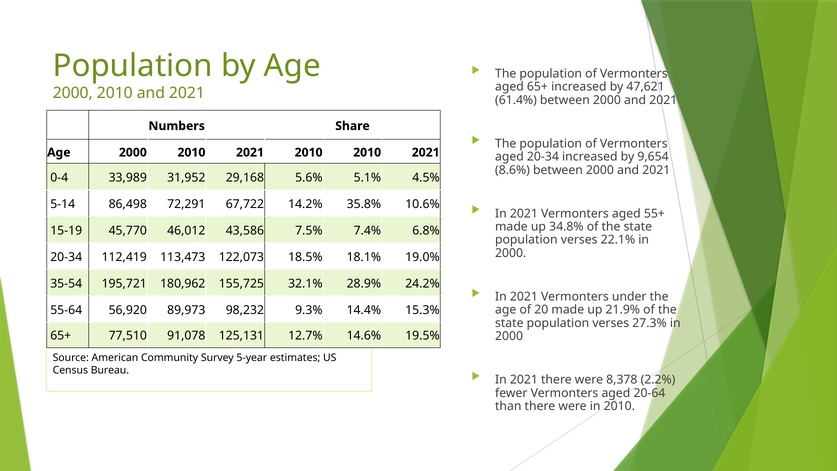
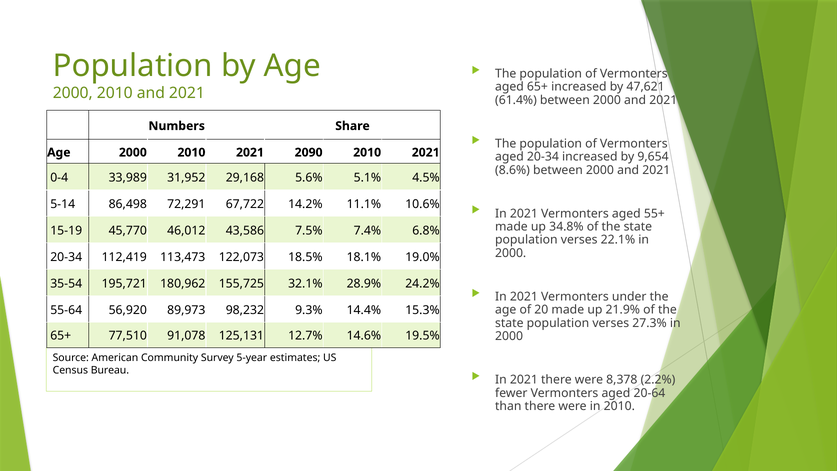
2021 2010: 2010 -> 2090
35.8%: 35.8% -> 11.1%
